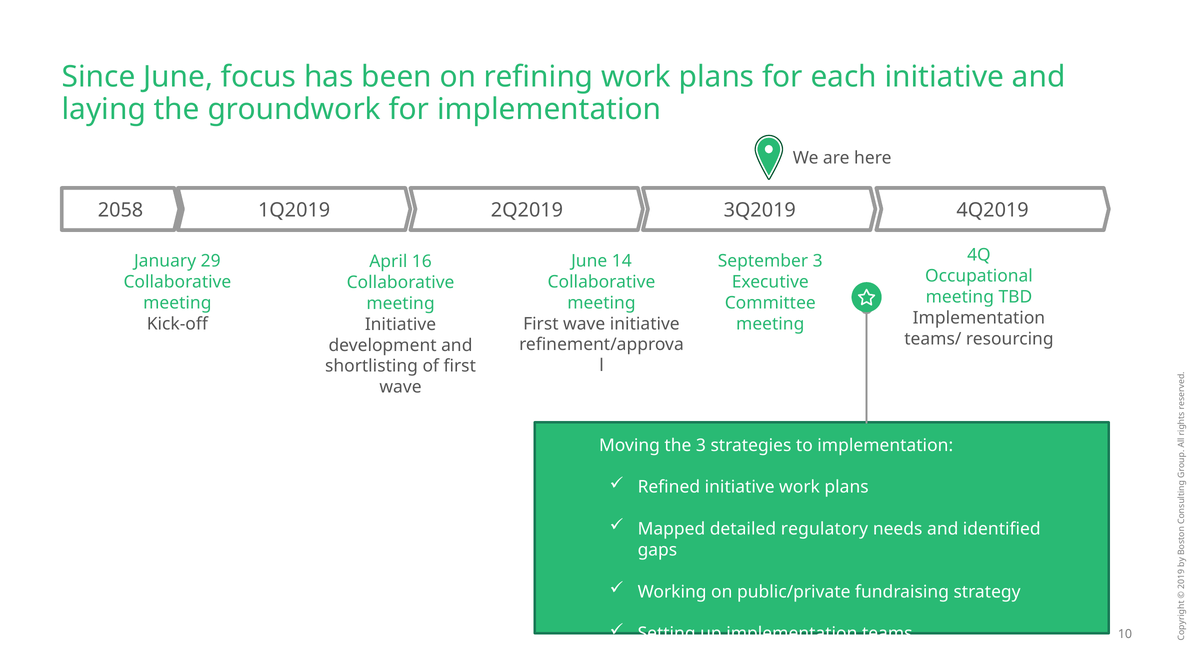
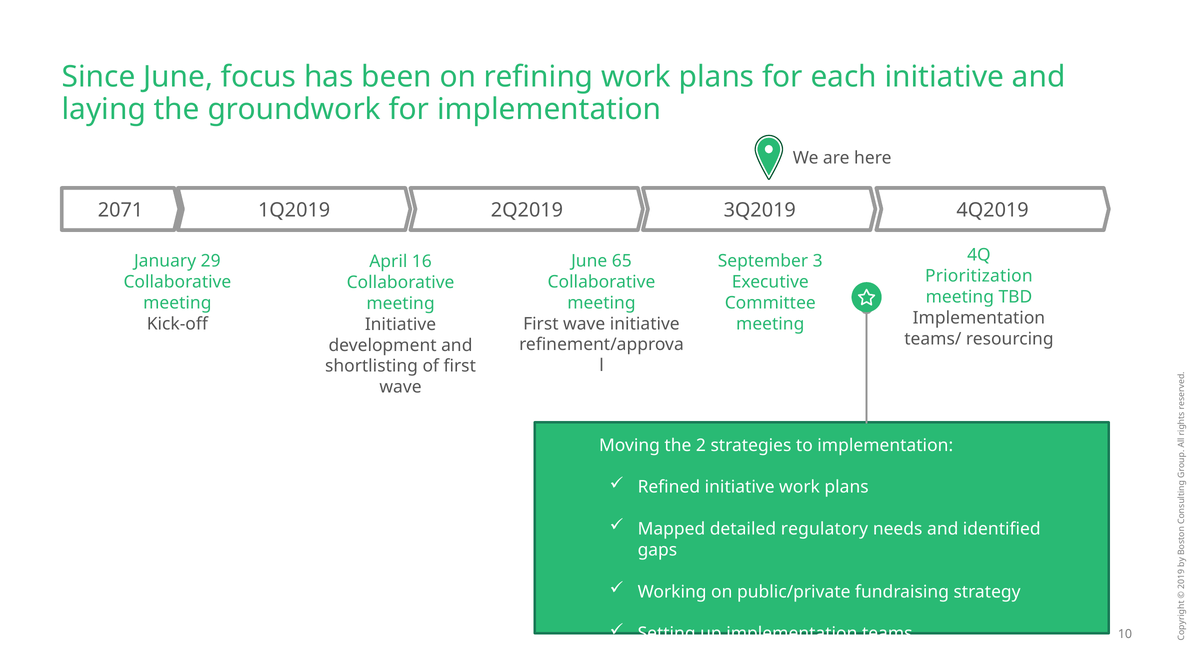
2058: 2058 -> 2071
14: 14 -> 65
Occupational: Occupational -> Prioritization
the 3: 3 -> 2
